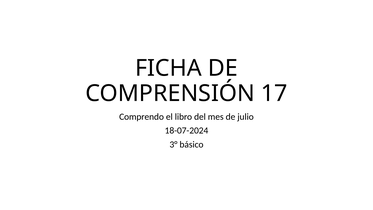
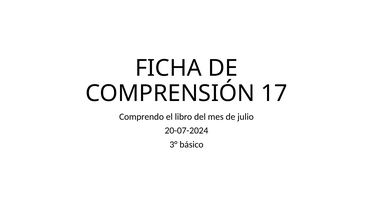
18-07-2024: 18-07-2024 -> 20-07-2024
